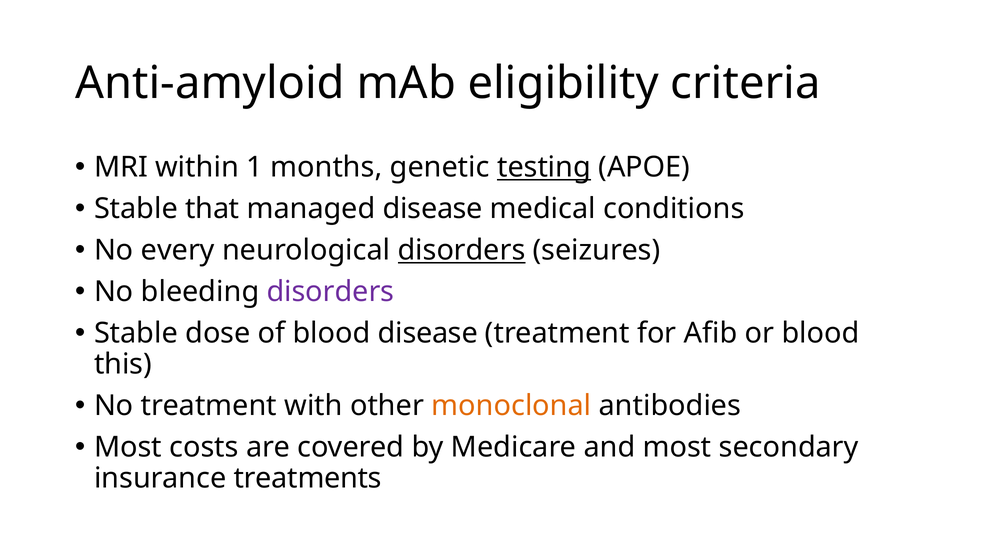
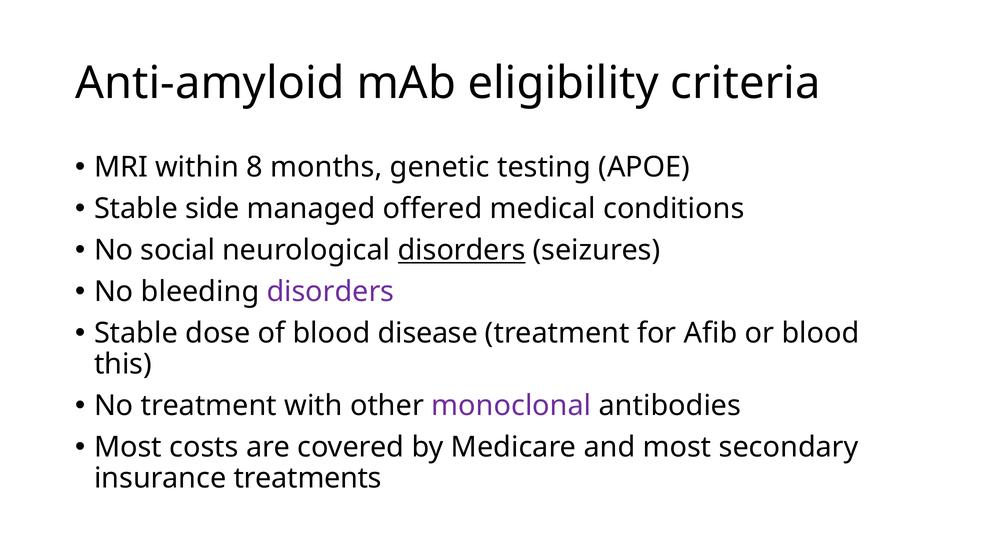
1: 1 -> 8
testing underline: present -> none
that: that -> side
managed disease: disease -> offered
every: every -> social
monoclonal colour: orange -> purple
